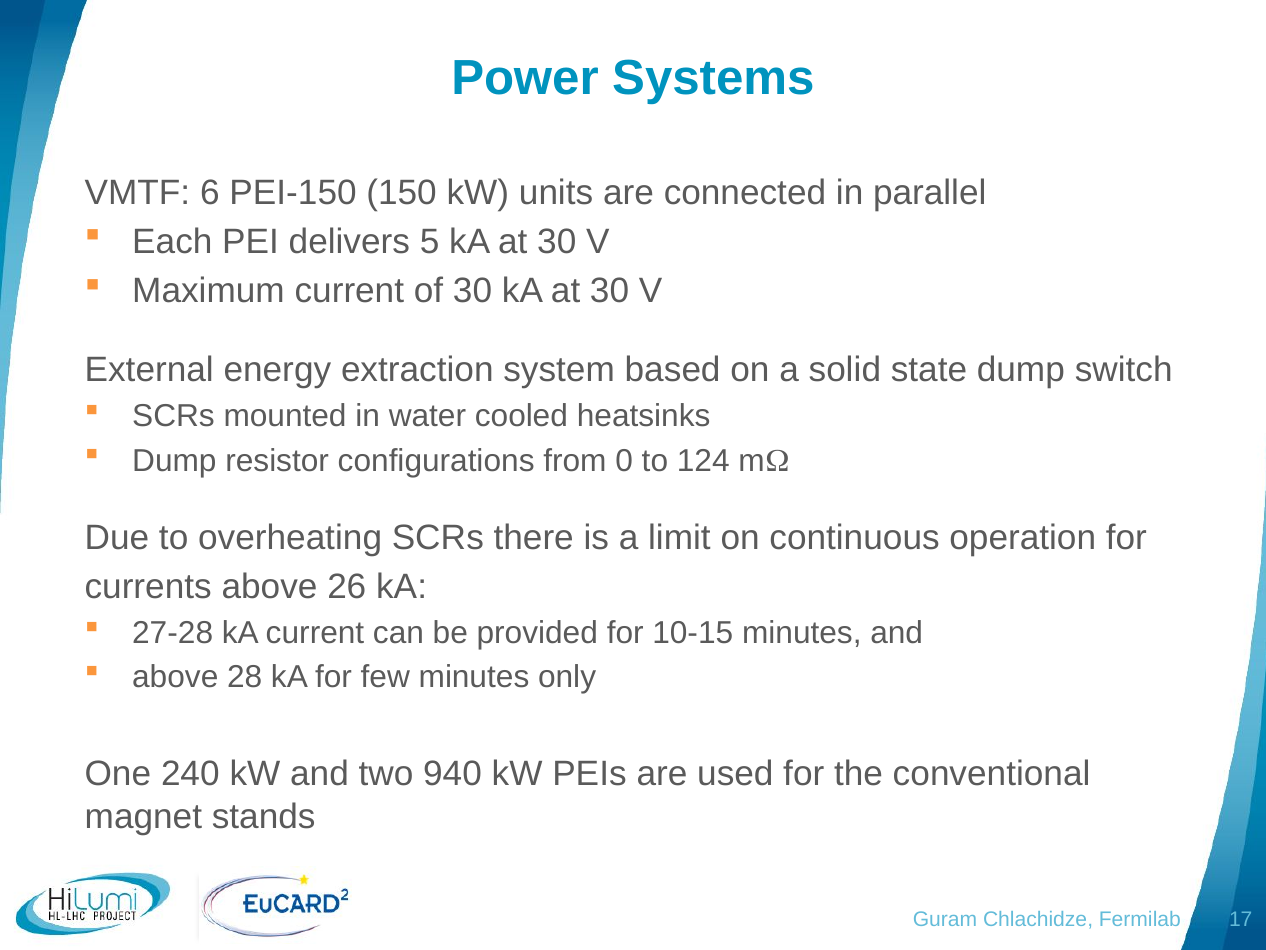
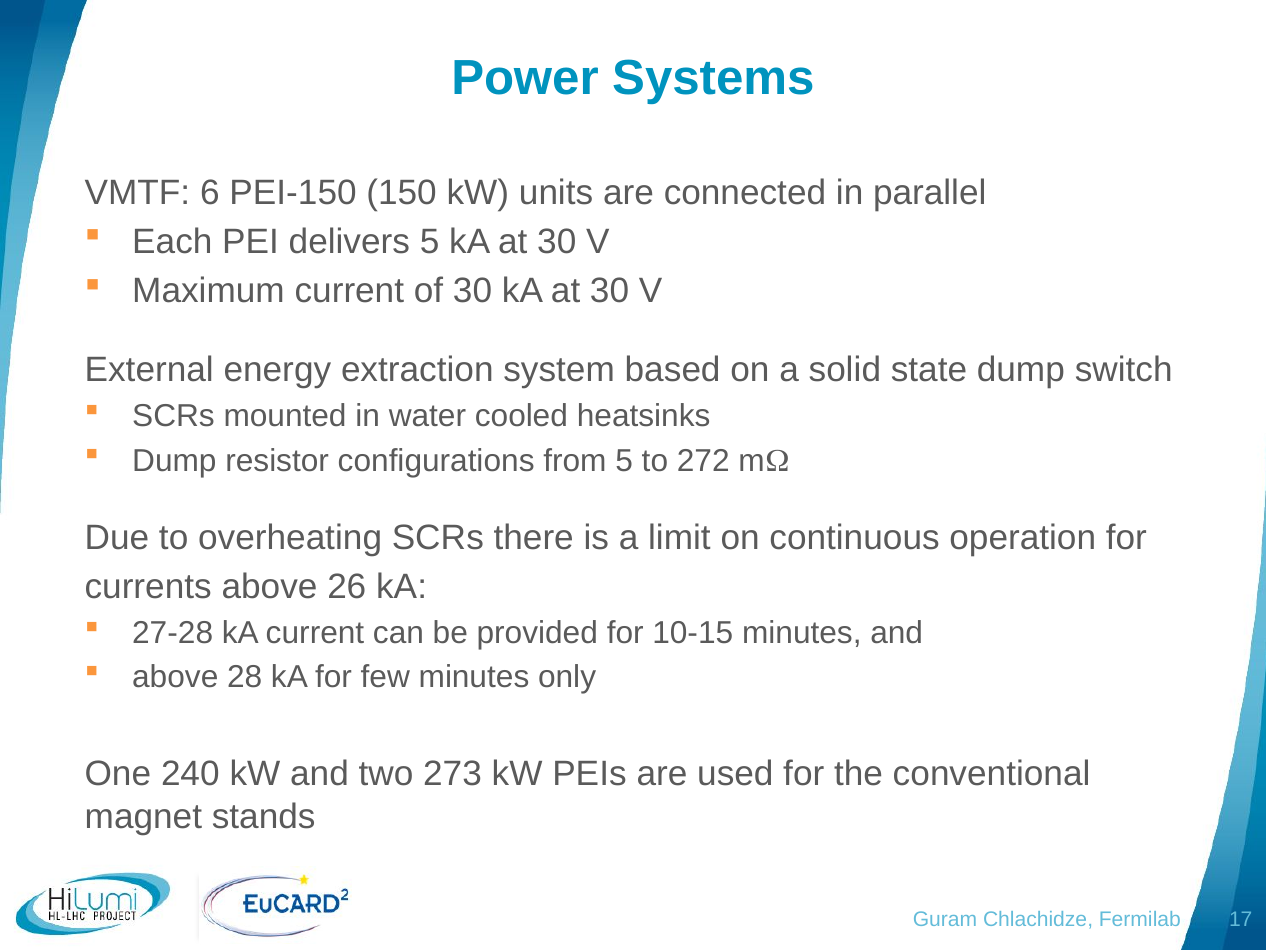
from 0: 0 -> 5
124: 124 -> 272
940: 940 -> 273
